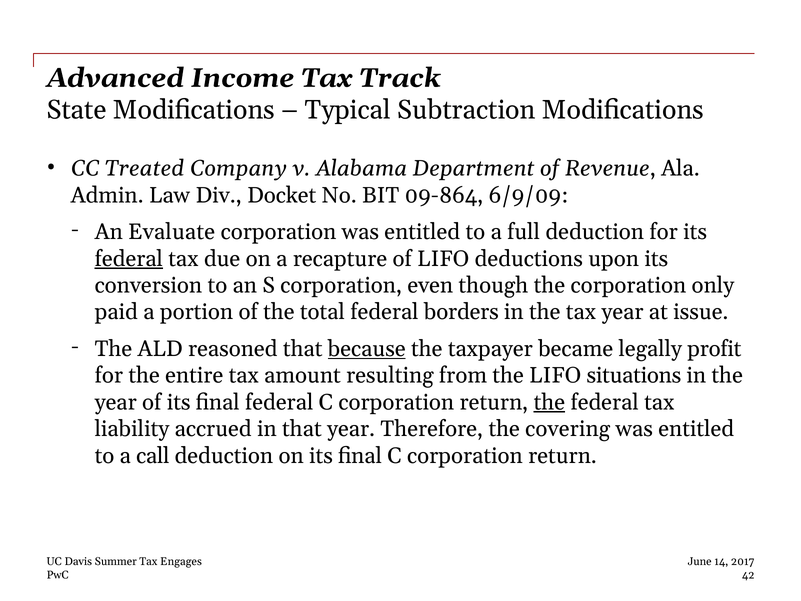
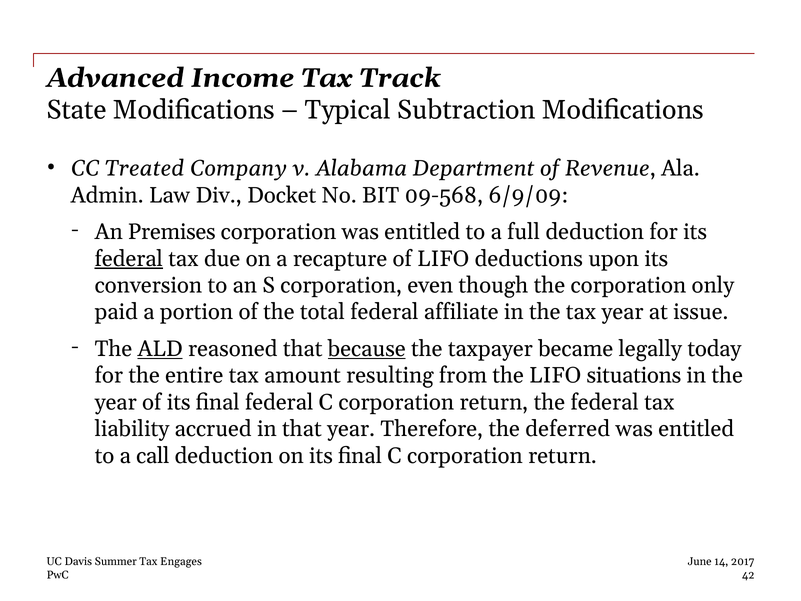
09-864: 09-864 -> 09-568
Evaluate: Evaluate -> Premises
borders: borders -> affiliate
ALD underline: none -> present
profit: profit -> today
the at (549, 402) underline: present -> none
covering: covering -> deferred
